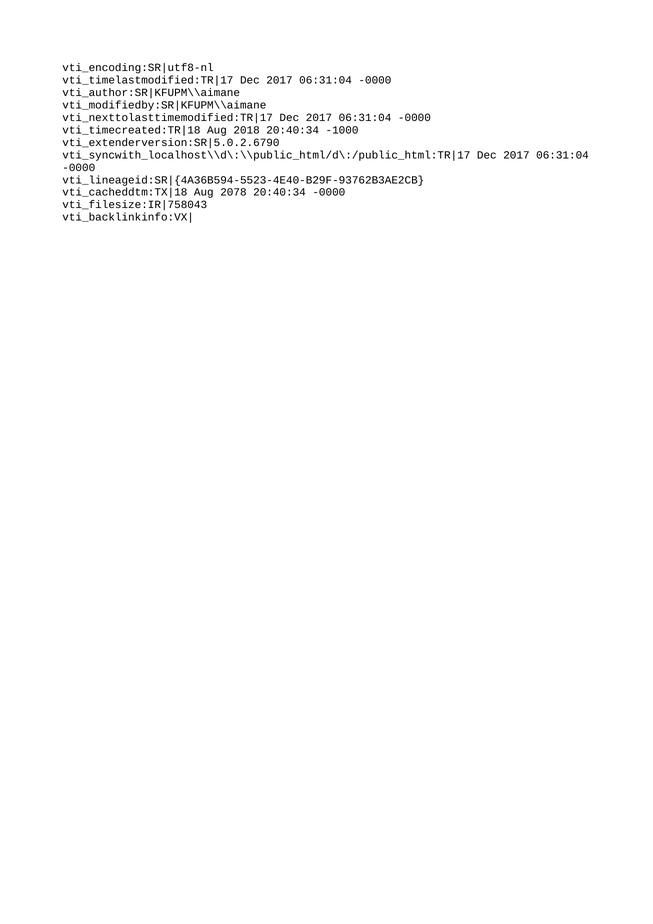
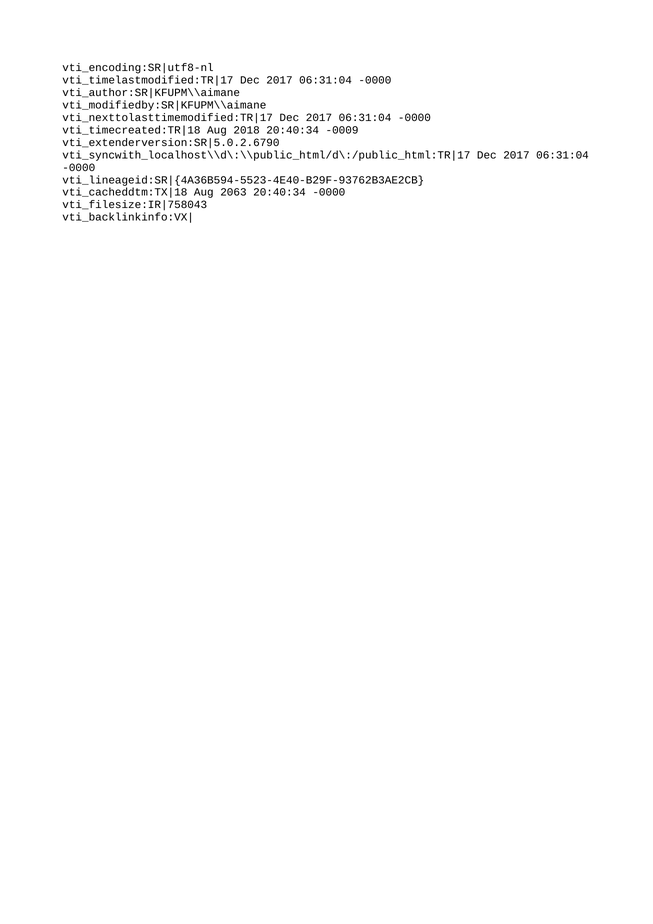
-1000: -1000 -> -0009
2078: 2078 -> 2063
